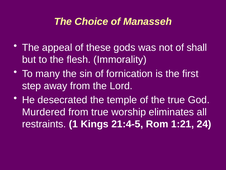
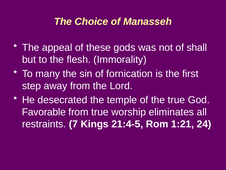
Murdered: Murdered -> Favorable
1: 1 -> 7
